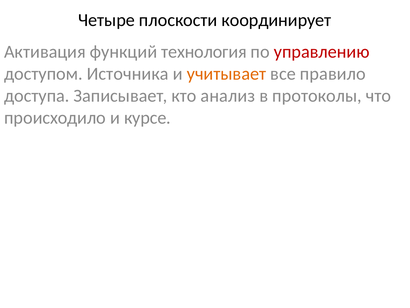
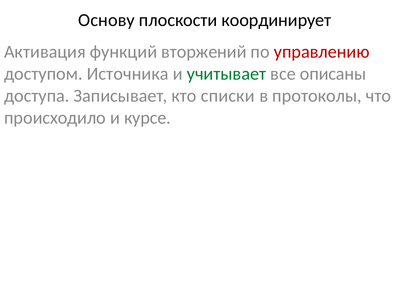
Четыре: Четыре -> Основу
технология: технология -> вторжений
учитывает colour: orange -> green
правило: правило -> описаны
анализ: анализ -> списки
